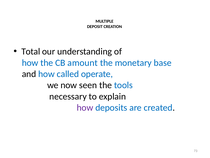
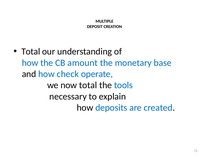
called: called -> check
now seen: seen -> total
how at (85, 107) colour: purple -> black
